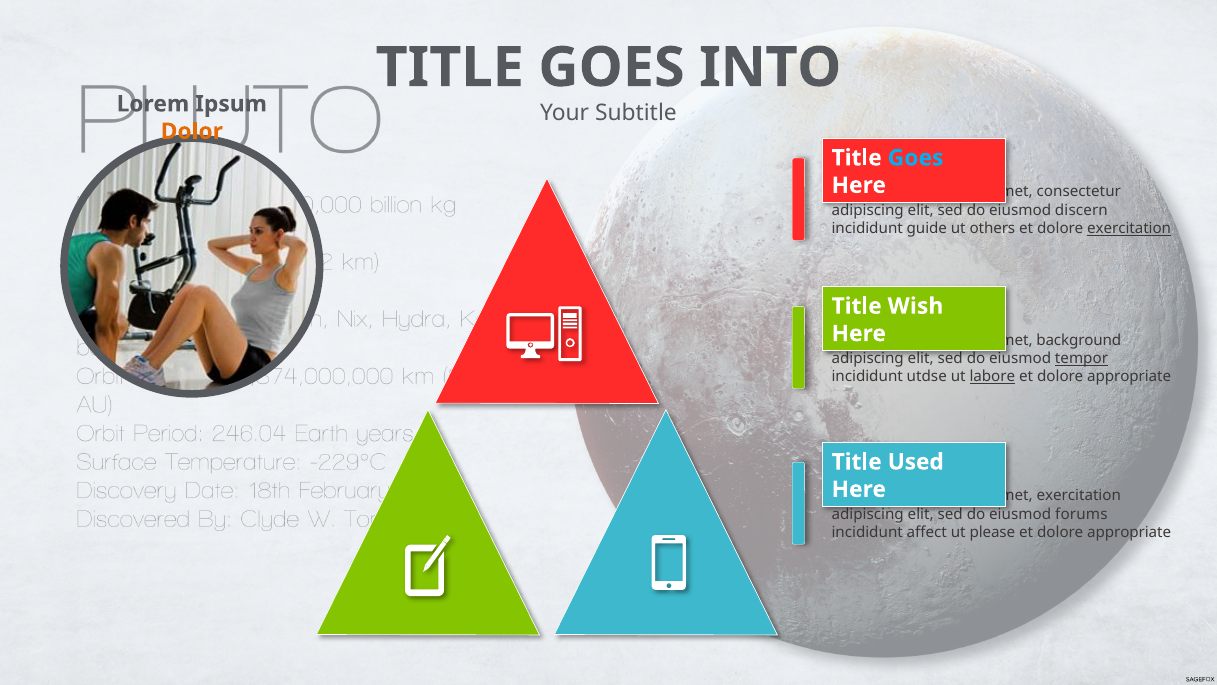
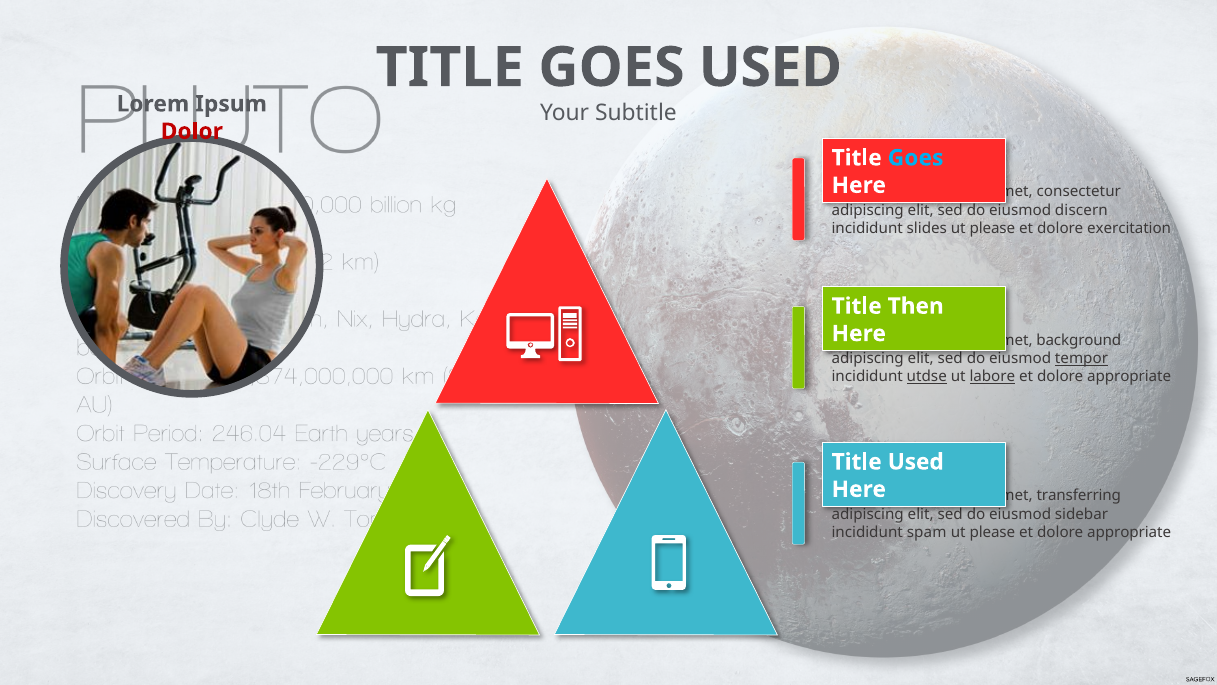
INTO at (770, 68): INTO -> USED
Dolor at (192, 131) colour: orange -> red
guide: guide -> slides
others at (992, 228): others -> please
exercitation at (1129, 228) underline: present -> none
Wish: Wish -> Then
utdse underline: none -> present
exercitation at (1079, 496): exercitation -> transferring
forums: forums -> sidebar
affect: affect -> spam
